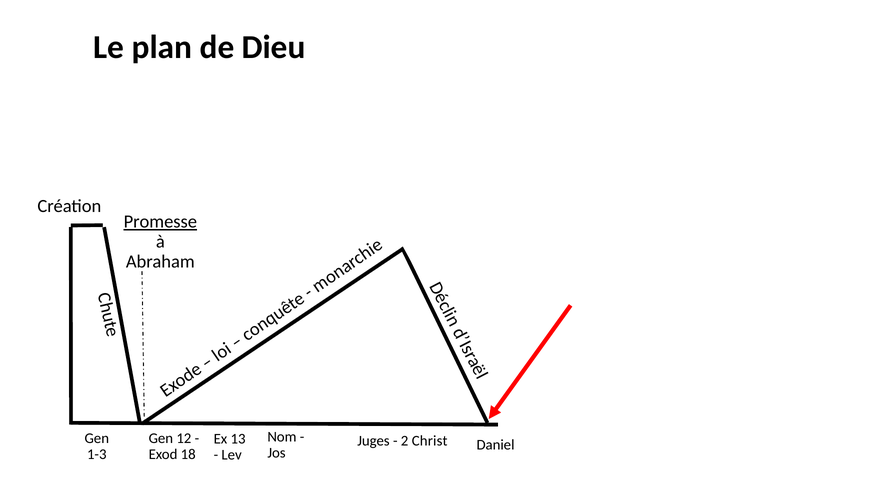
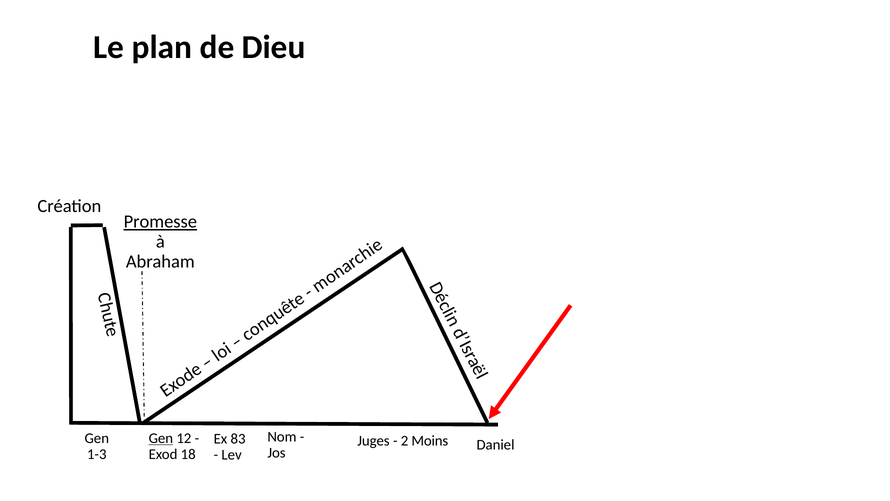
Gen at (161, 438) underline: none -> present
13: 13 -> 83
2 Christ: Christ -> Moins
